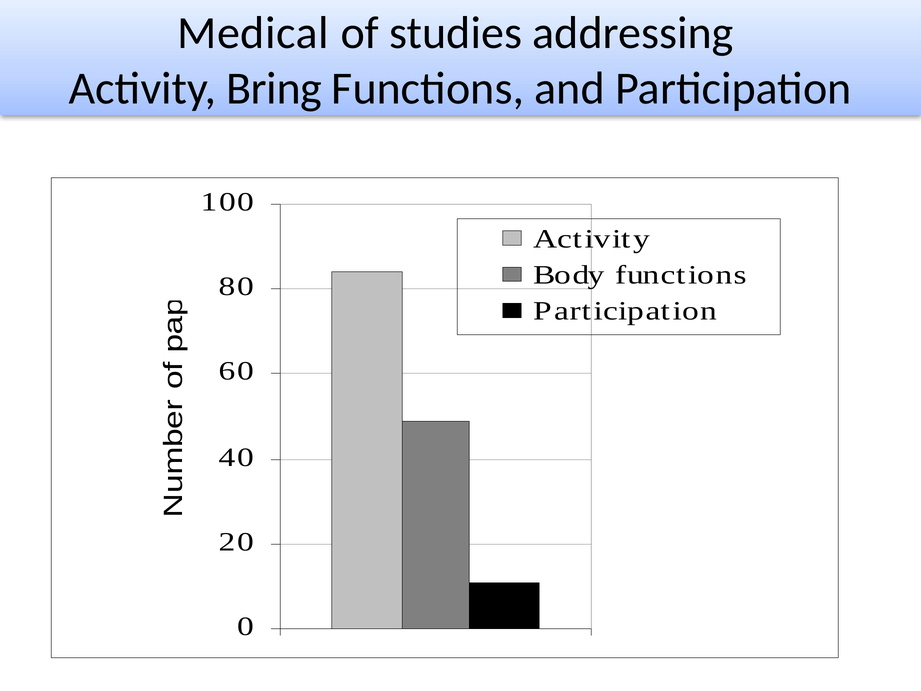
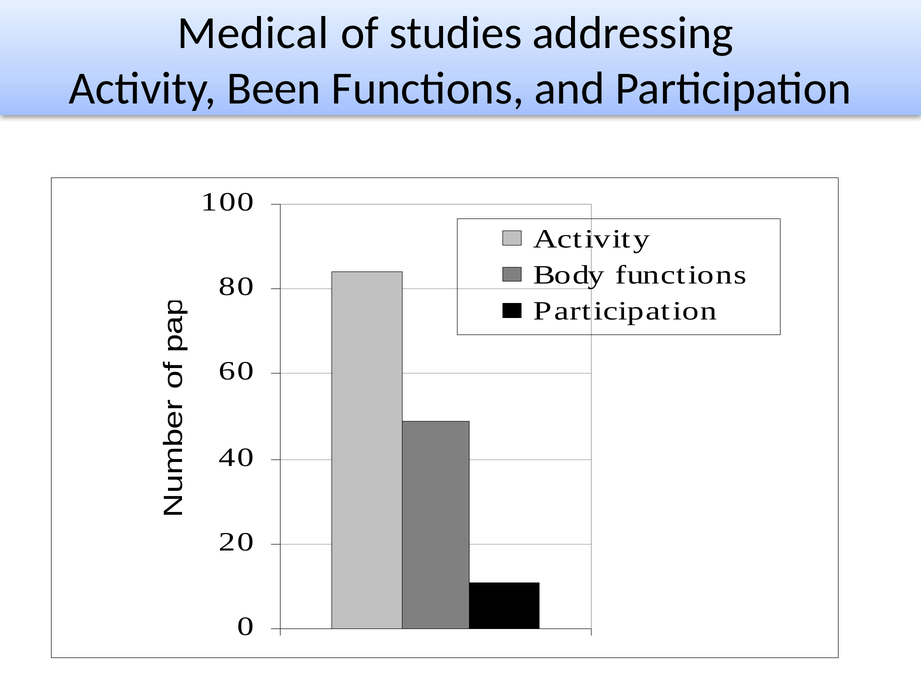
Bring: Bring -> Been
